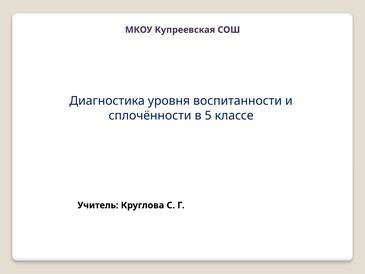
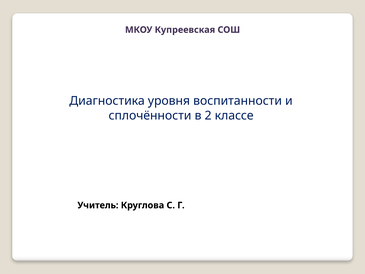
5: 5 -> 2
